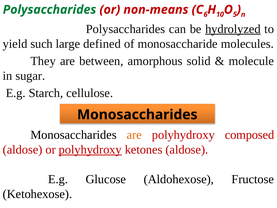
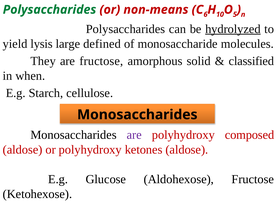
such: such -> lysis
are between: between -> fructose
molecule: molecule -> classified
sugar: sugar -> when
are at (134, 135) colour: orange -> purple
polyhydroxy at (90, 149) underline: present -> none
